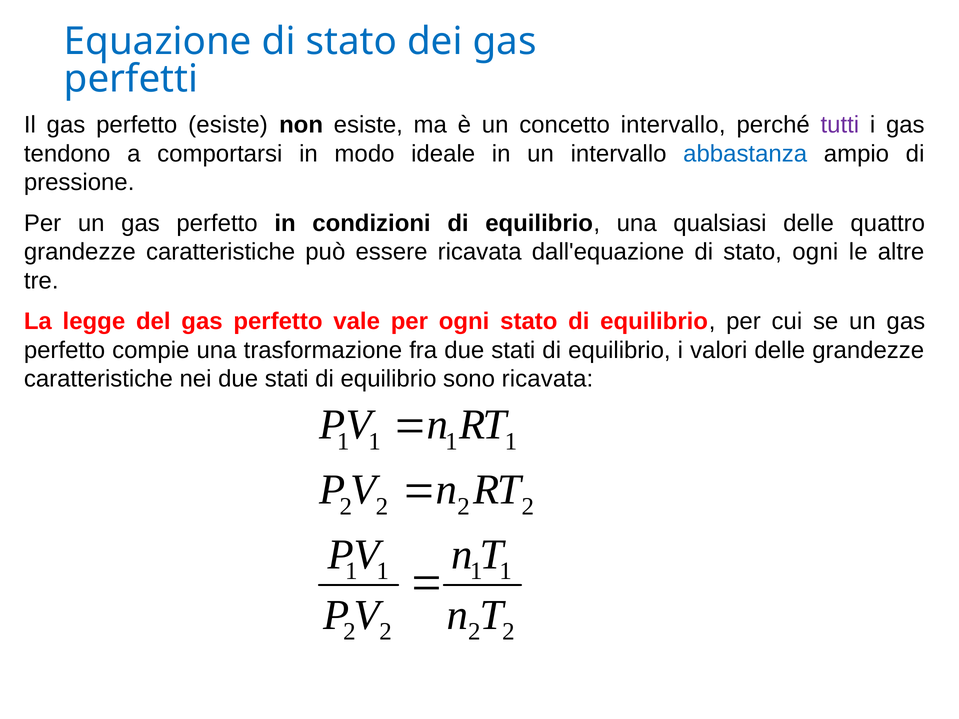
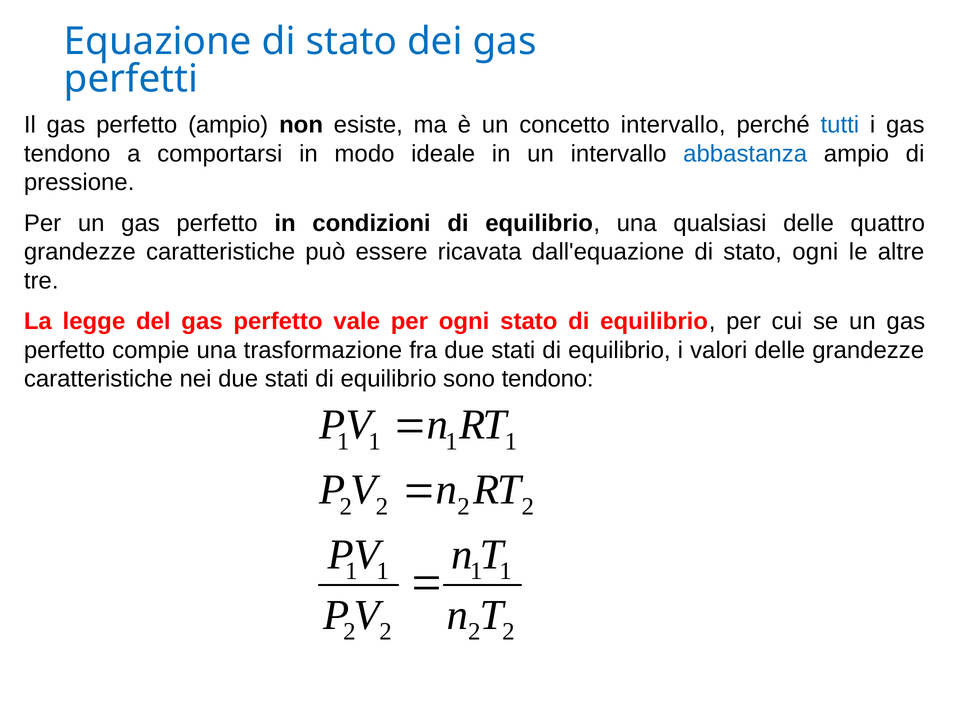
perfetto esiste: esiste -> ampio
tutti colour: purple -> blue
sono ricavata: ricavata -> tendono
